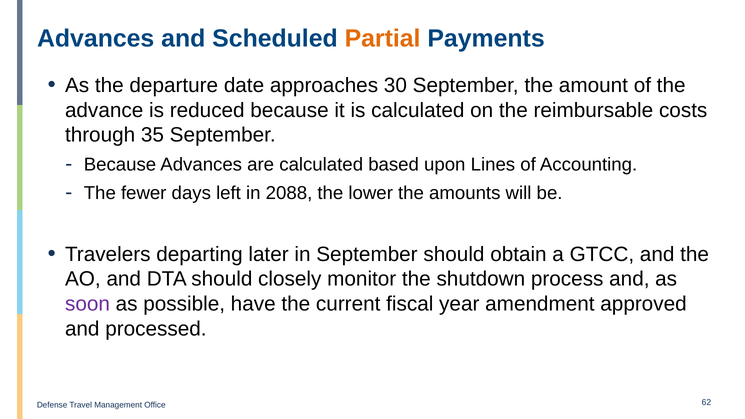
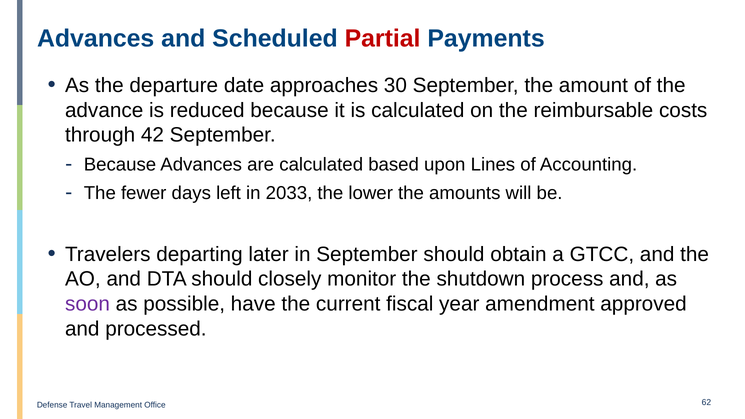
Partial colour: orange -> red
35: 35 -> 42
2088: 2088 -> 2033
